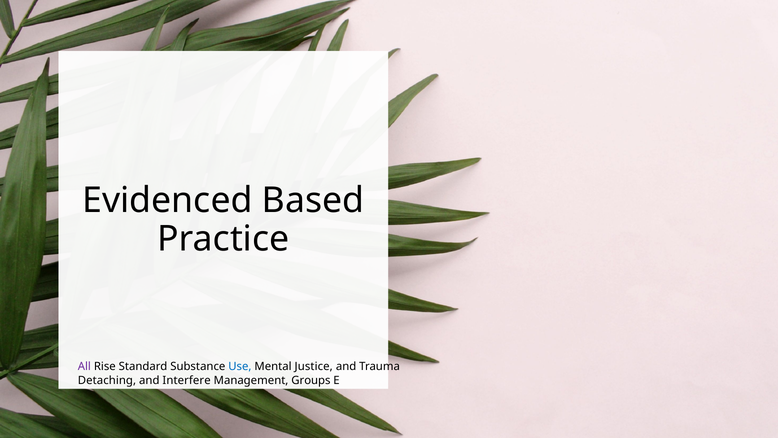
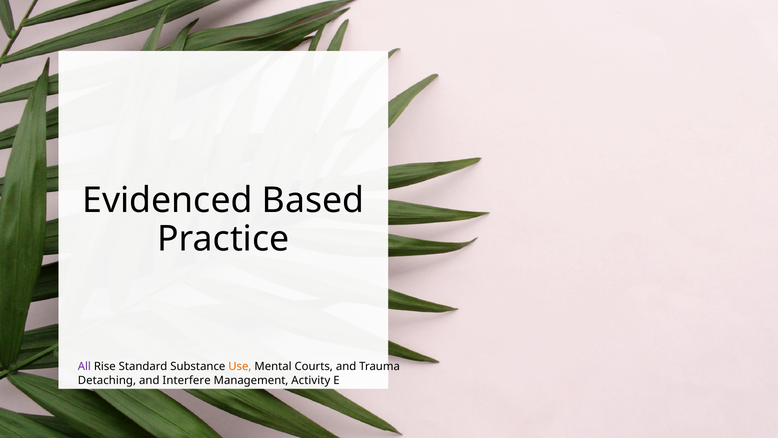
Use colour: blue -> orange
Justice: Justice -> Courts
Groups: Groups -> Activity
